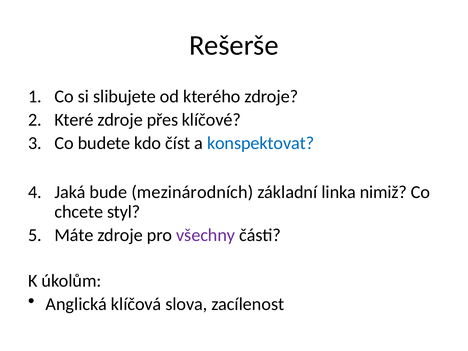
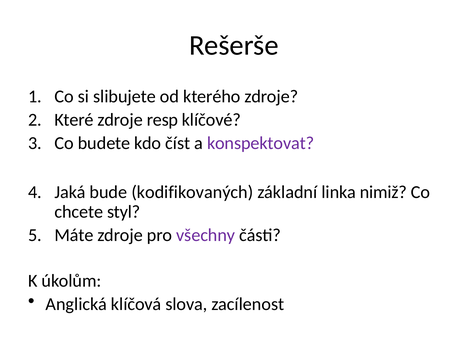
přes: přes -> resp
konspektovat colour: blue -> purple
mezinárodních: mezinárodních -> kodifikovaných
